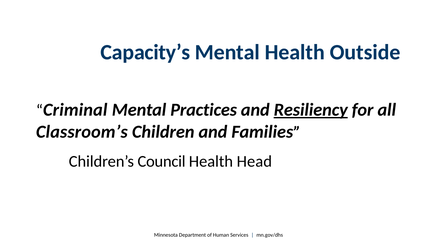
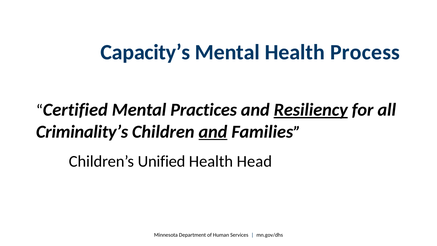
Outside: Outside -> Process
Criminal: Criminal -> Certified
Classroom’s: Classroom’s -> Criminality’s
and at (213, 132) underline: none -> present
Council: Council -> Unified
